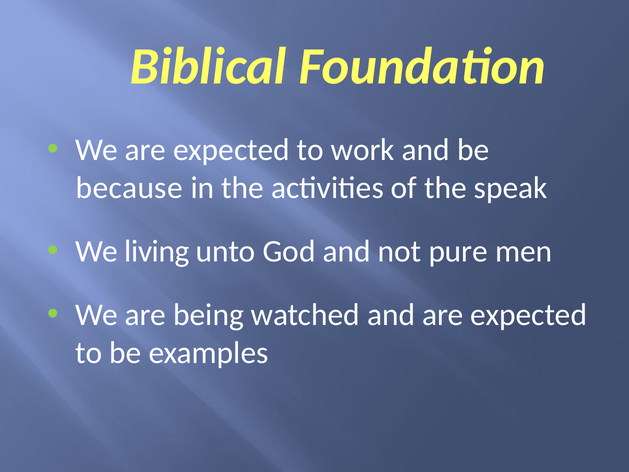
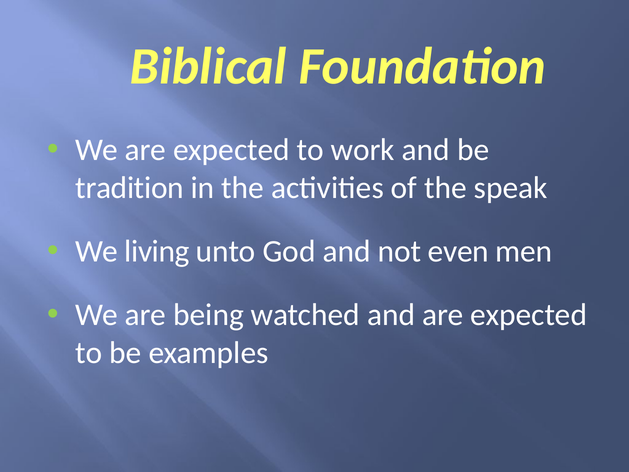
because: because -> tradition
pure: pure -> even
